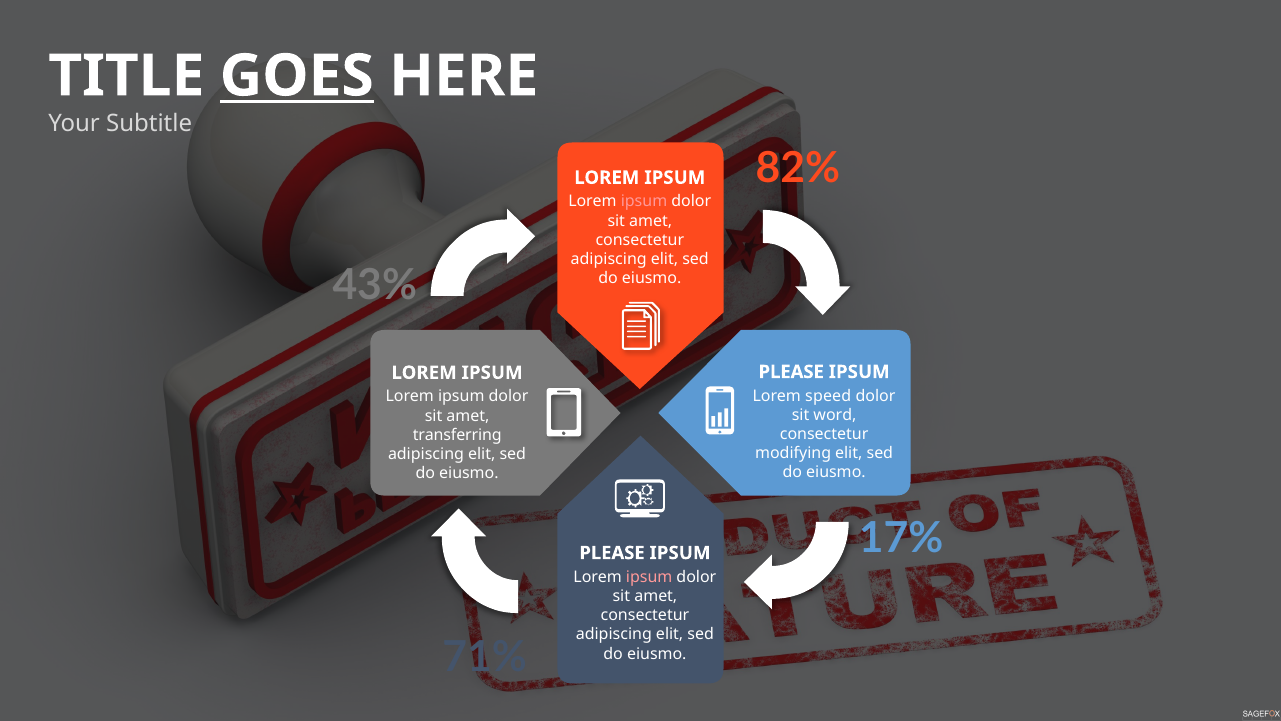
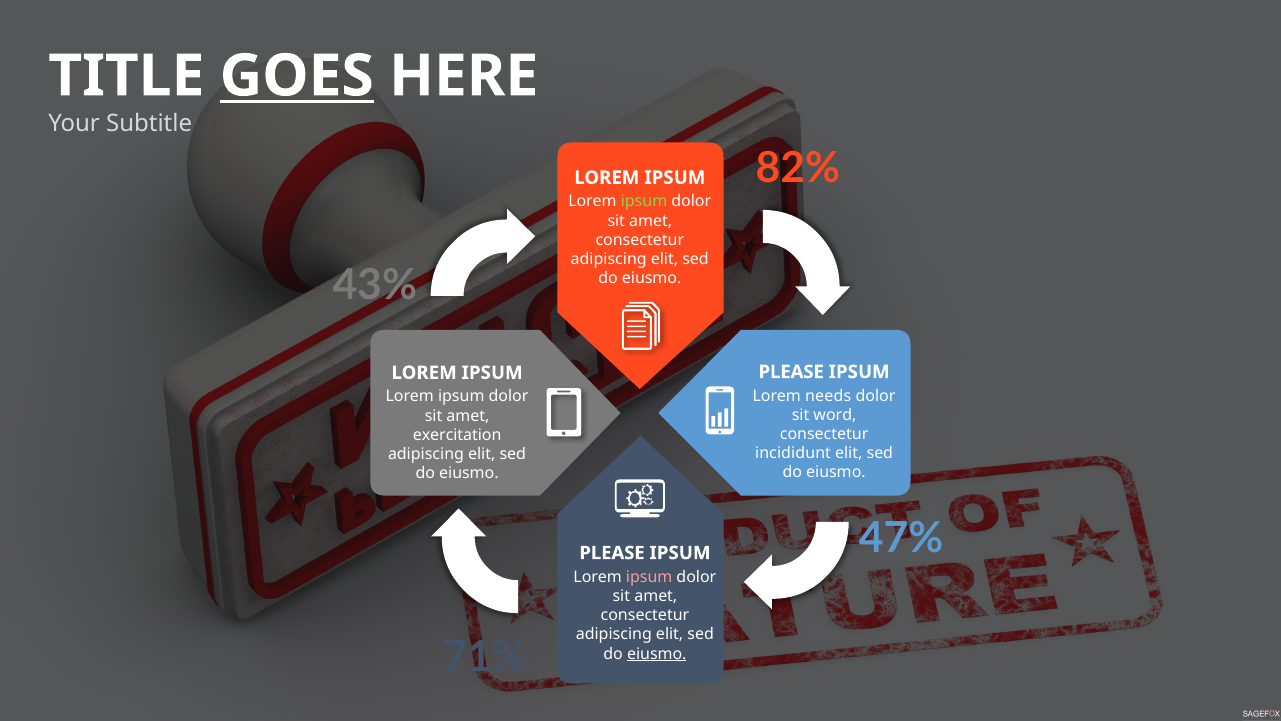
ipsum at (644, 201) colour: pink -> light green
speed: speed -> needs
transferring: transferring -> exercitation
modifying: modifying -> incididunt
17%: 17% -> 47%
eiusmo at (657, 653) underline: none -> present
